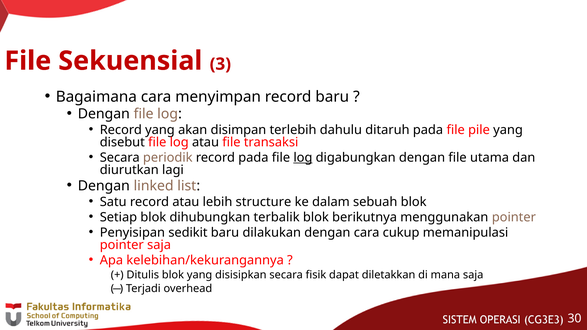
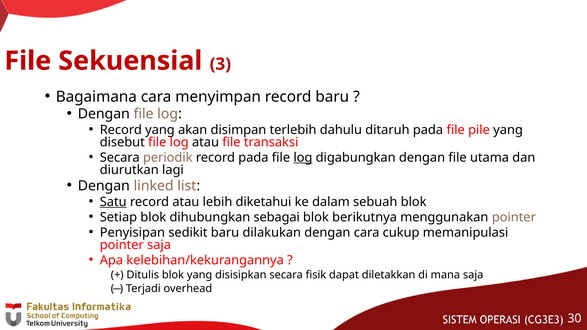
Satu underline: none -> present
structure: structure -> diketahui
terbalik: terbalik -> sebagai
